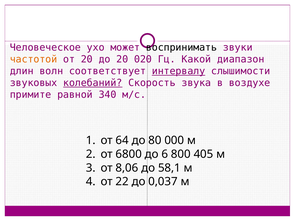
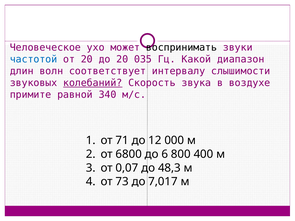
частотой colour: orange -> blue
020: 020 -> 035
интервалу underline: present -> none
64: 64 -> 71
80: 80 -> 12
405: 405 -> 400
8,06: 8,06 -> 0,07
58,1: 58,1 -> 48,3
22: 22 -> 73
0,037: 0,037 -> 7,017
